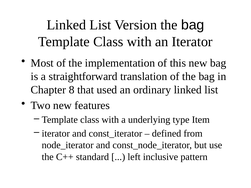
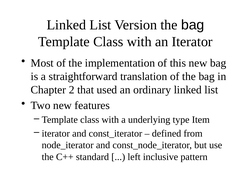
8: 8 -> 2
